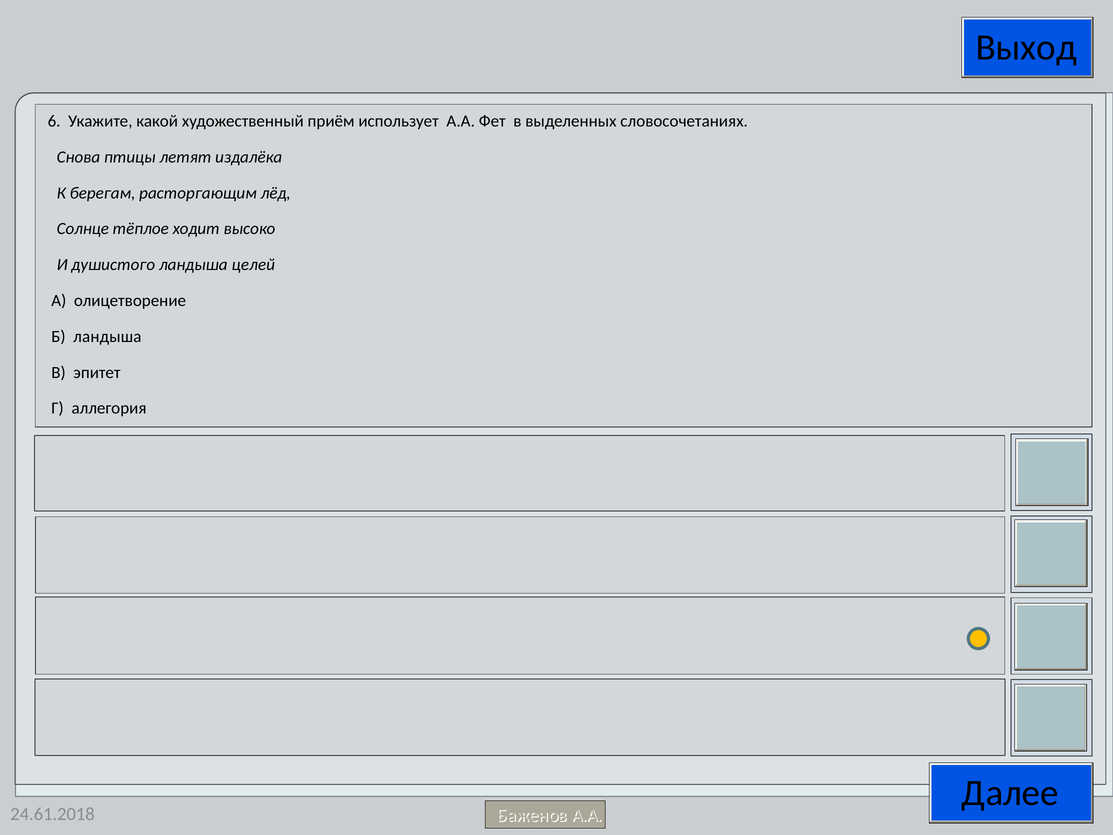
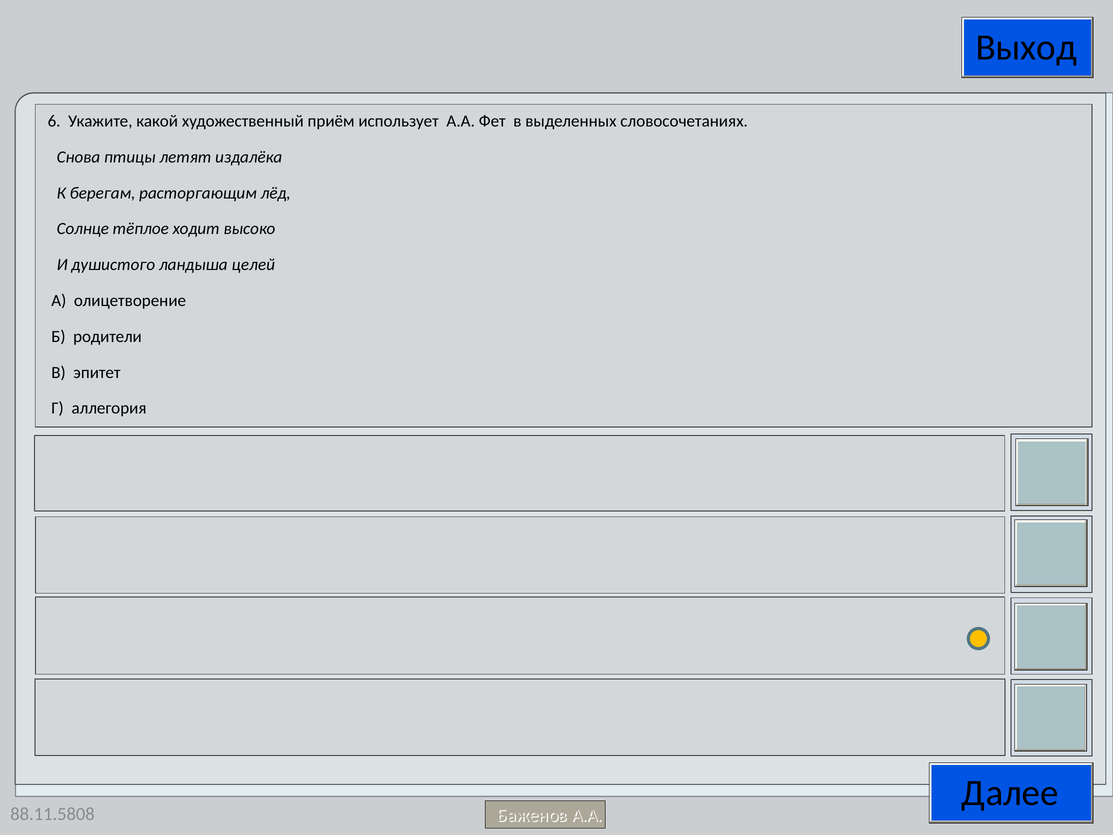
Б ландыша: ландыша -> родители
24.61.2018: 24.61.2018 -> 88.11.5808
